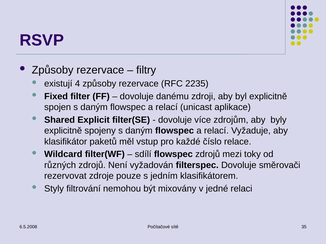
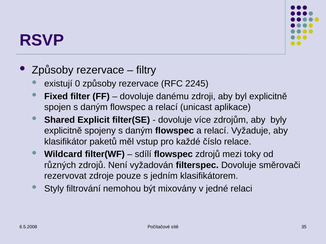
4: 4 -> 0
2235: 2235 -> 2245
